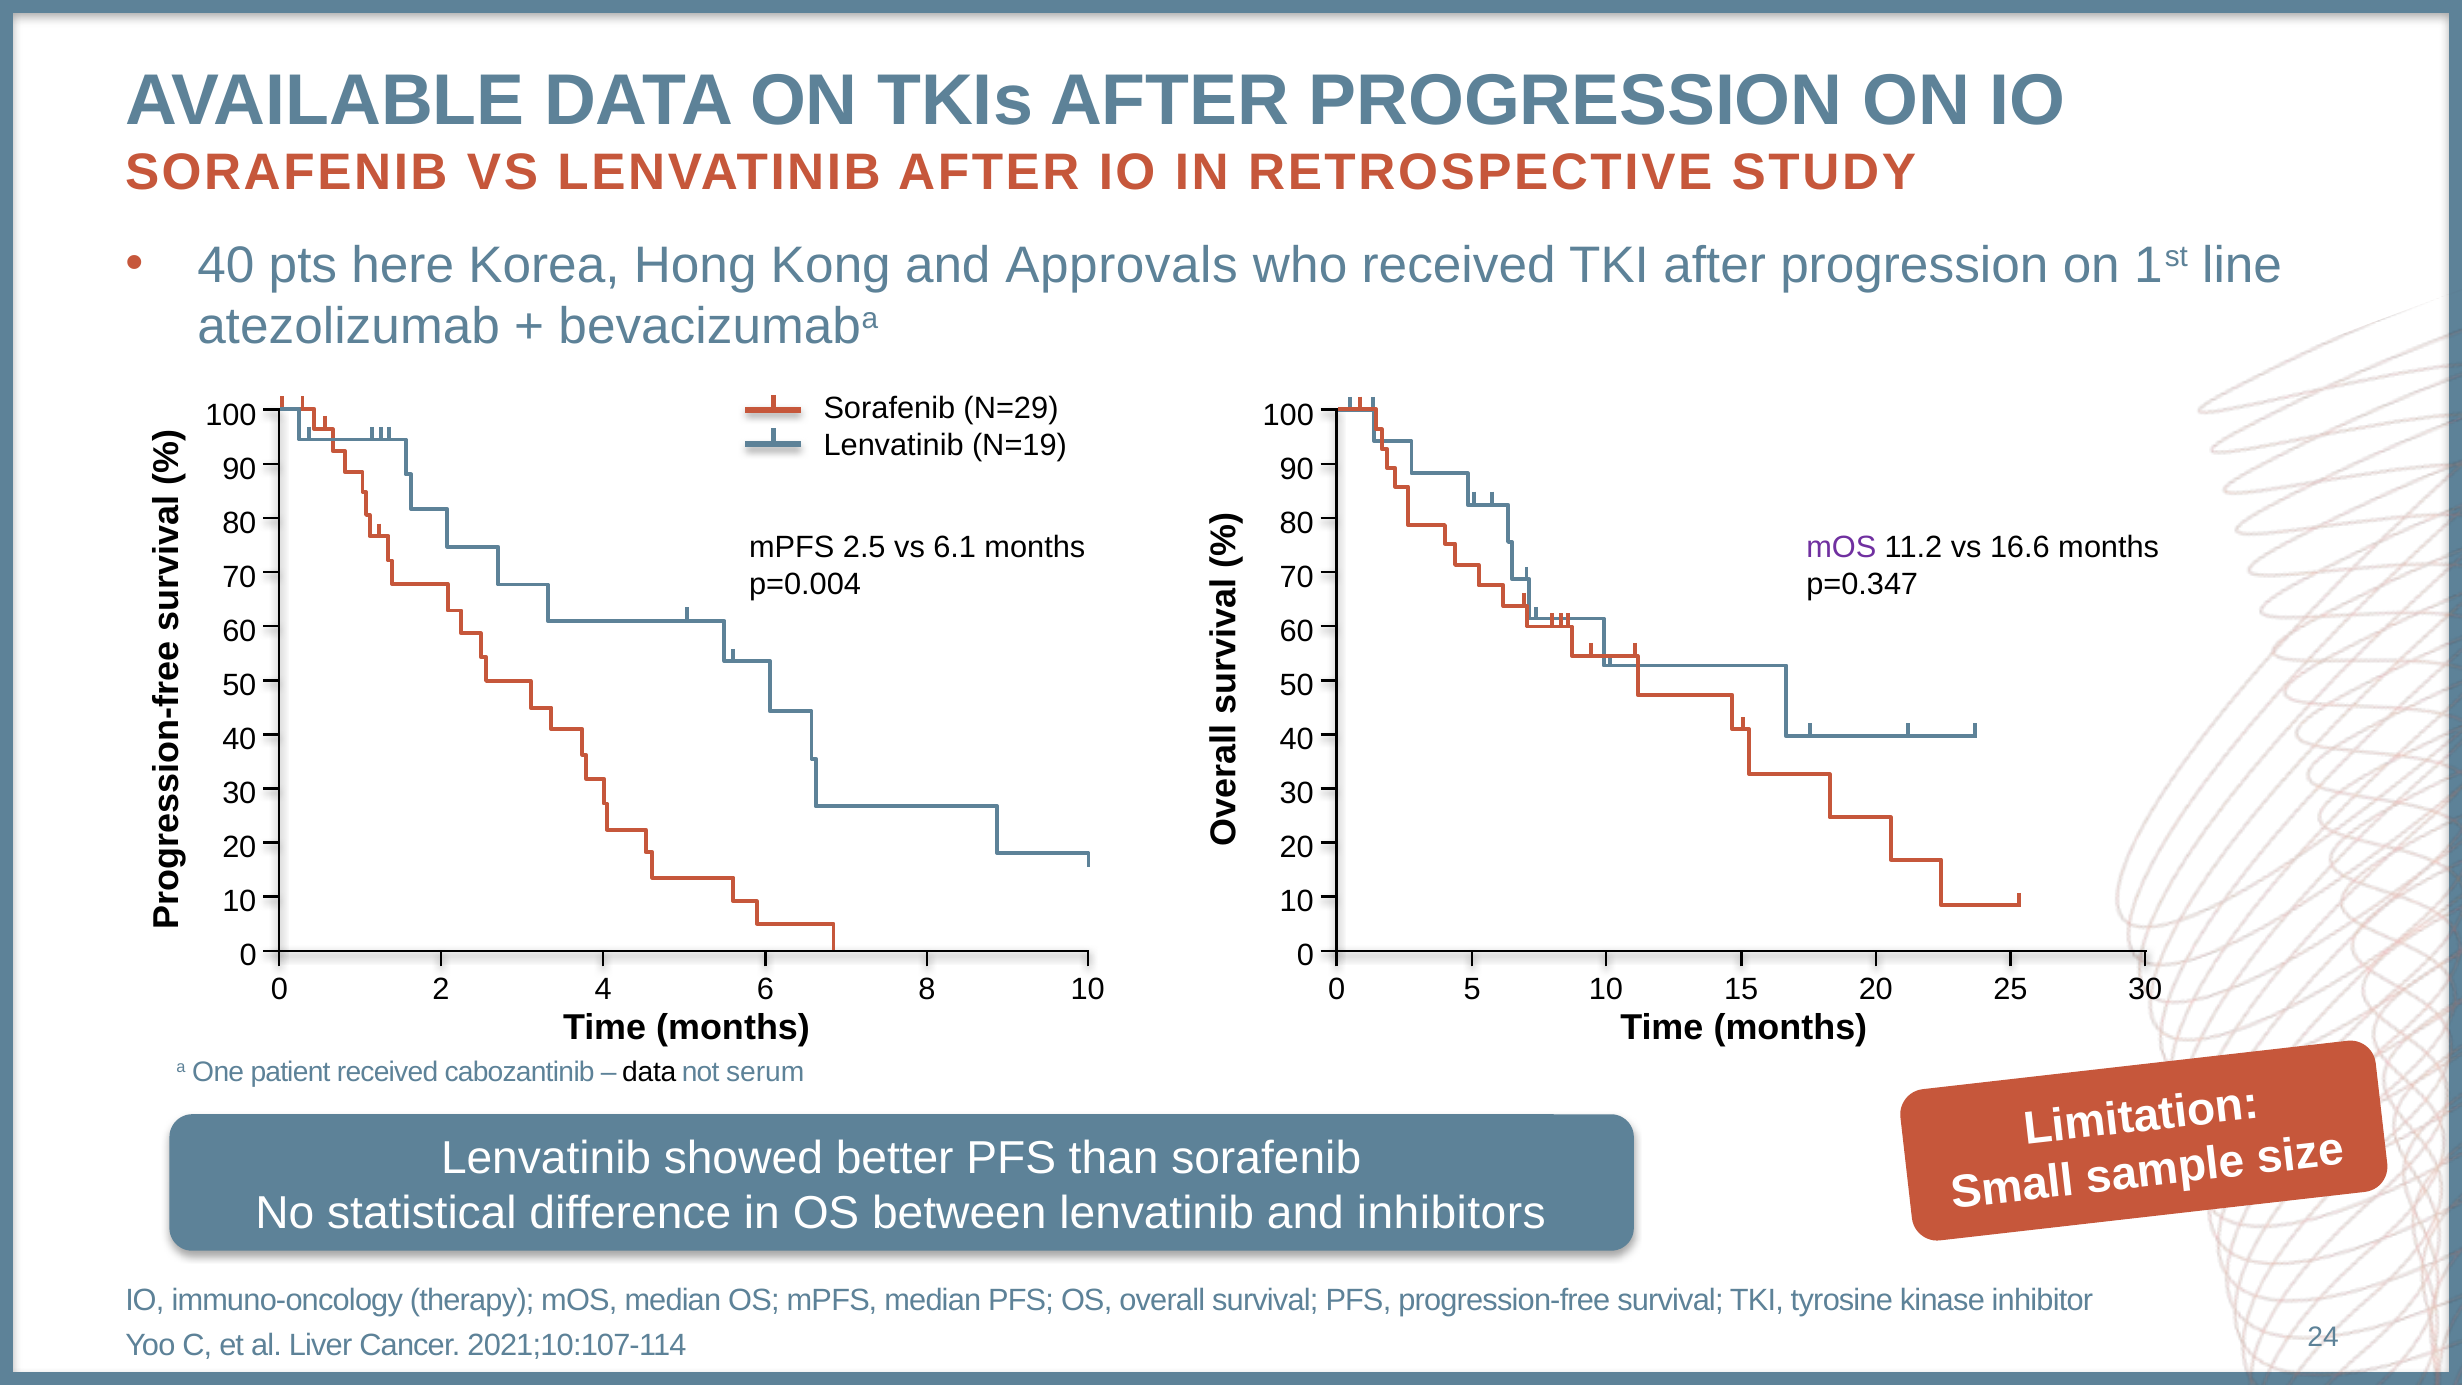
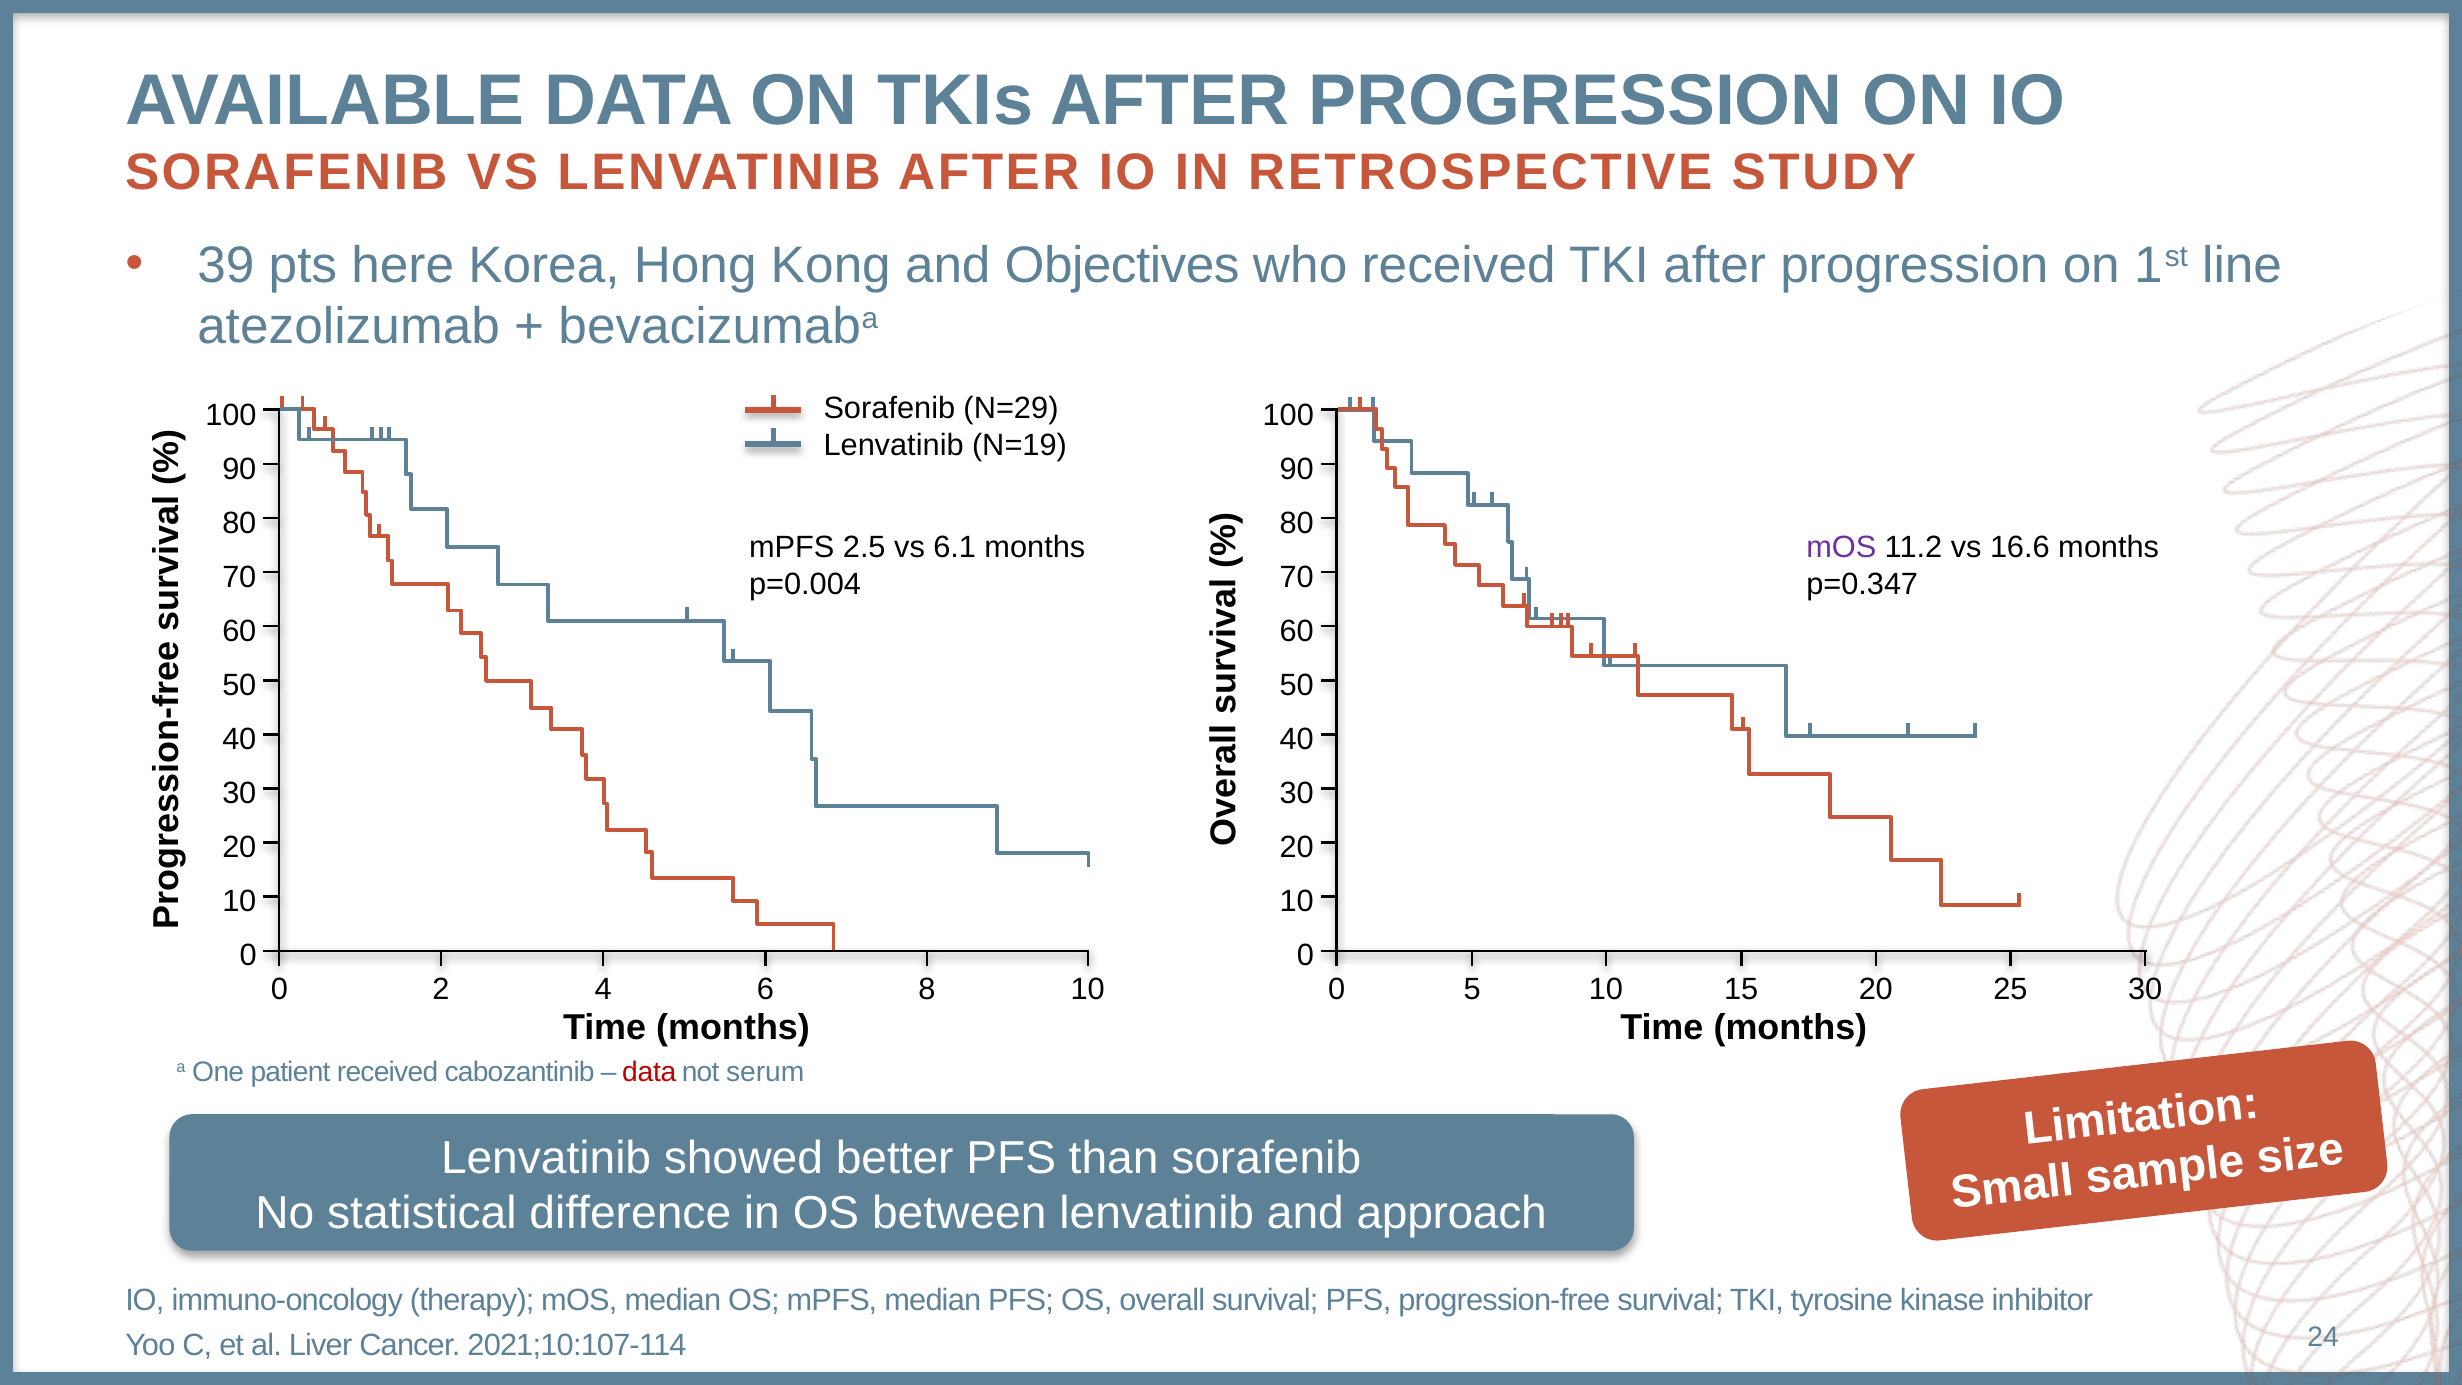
40 at (226, 265): 40 -> 39
Approvals: Approvals -> Objectives
data at (649, 1072) colour: black -> red
inhibitors: inhibitors -> approach
